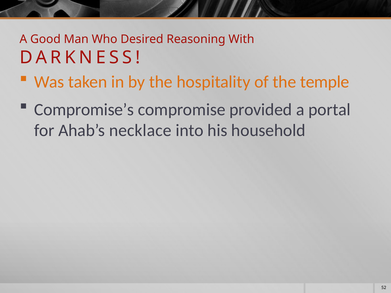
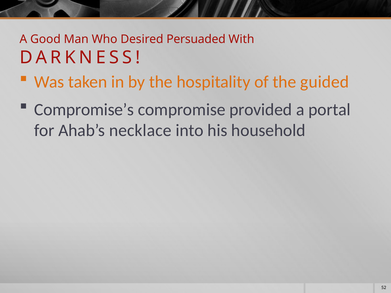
Reasoning: Reasoning -> Persuaded
temple: temple -> guided
